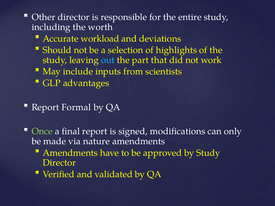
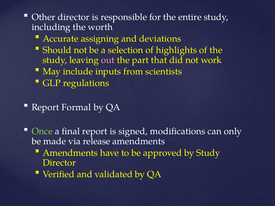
workload: workload -> assigning
out colour: light blue -> pink
advantages: advantages -> regulations
nature: nature -> release
